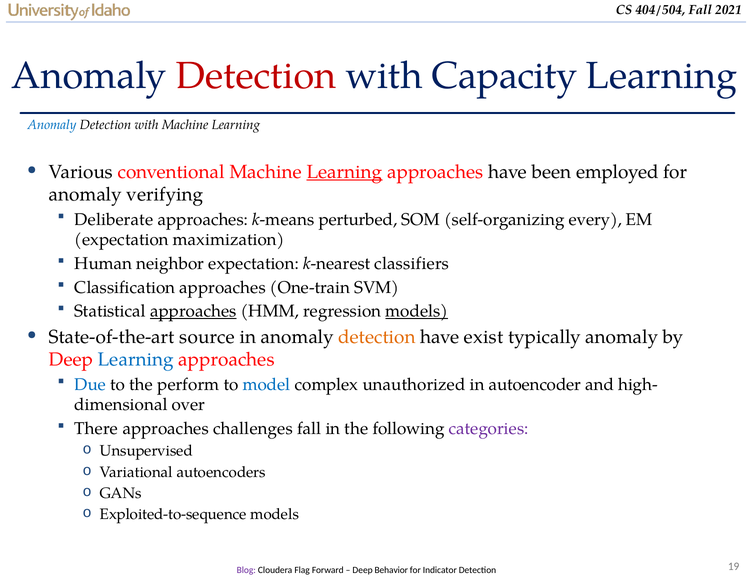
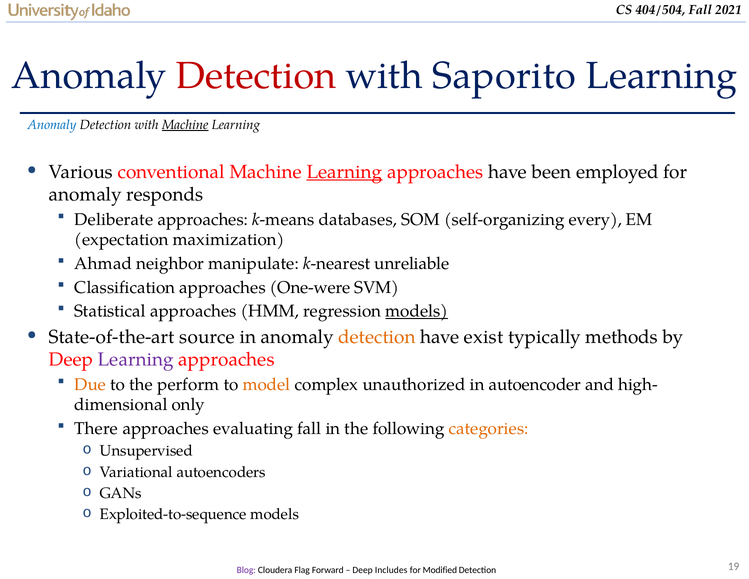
Capacity: Capacity -> Saporito
Machine at (185, 125) underline: none -> present
verifying: verifying -> responds
perturbed: perturbed -> databases
Human: Human -> Ahmad
neighbor expectation: expectation -> manipulate
classifiers: classifiers -> unreliable
One-train: One-train -> One-were
approaches at (193, 311) underline: present -> none
typically anomaly: anomaly -> methods
Learning at (136, 359) colour: blue -> purple
Due colour: blue -> orange
model colour: blue -> orange
over: over -> only
challenges: challenges -> evaluating
categories colour: purple -> orange
Behavior: Behavior -> Includes
Indicator: Indicator -> Modified
